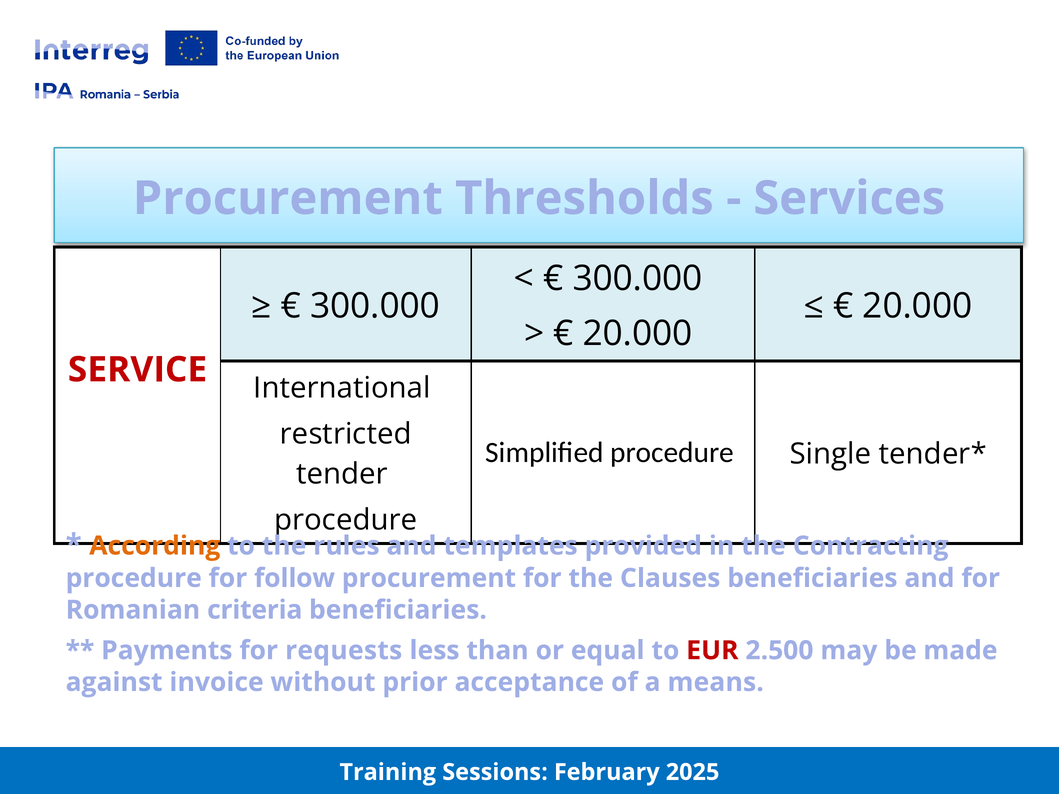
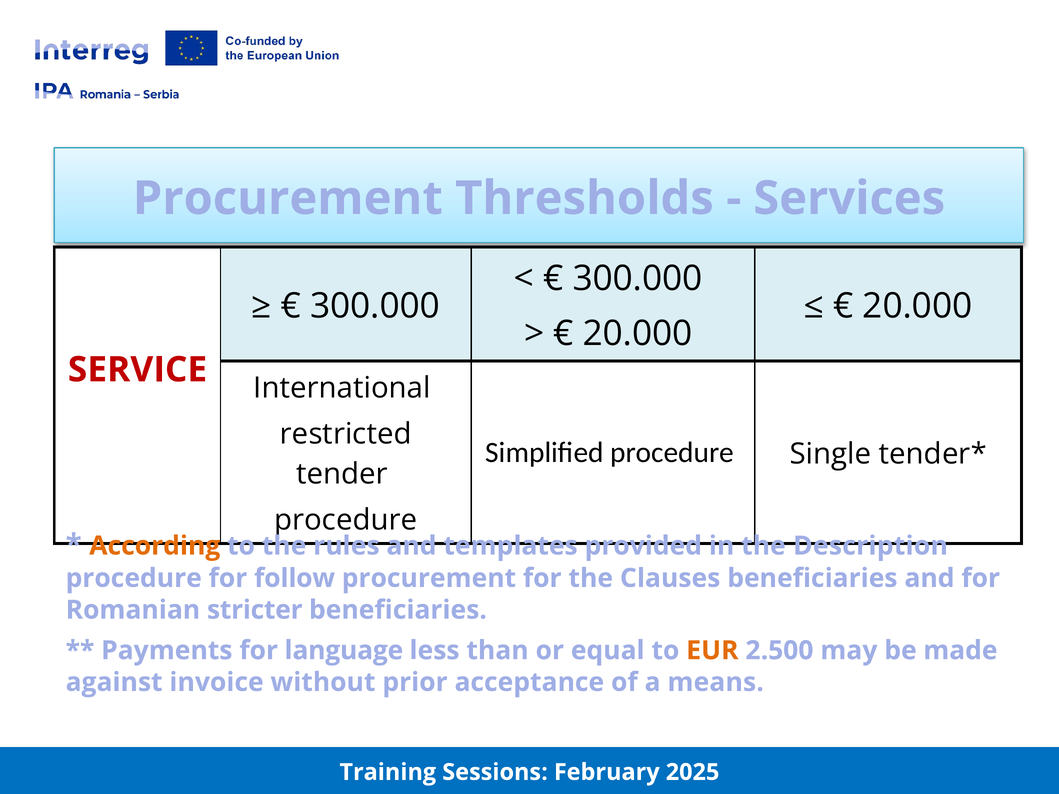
Contracting: Contracting -> Description
criteria: criteria -> stricter
requests: requests -> language
EUR colour: red -> orange
